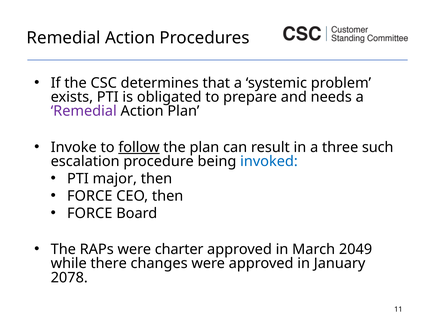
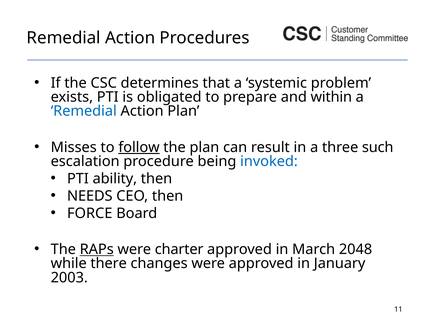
needs: needs -> within
Remedial at (84, 111) colour: purple -> blue
Invoke: Invoke -> Misses
major: major -> ability
FORCE at (90, 196): FORCE -> NEEDS
RAPs underline: none -> present
2049: 2049 -> 2048
2078: 2078 -> 2003
